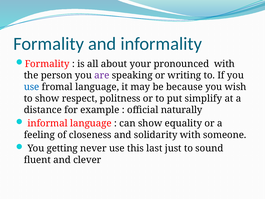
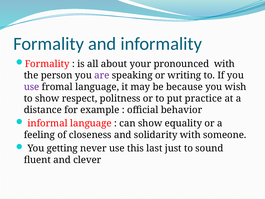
use at (32, 87) colour: blue -> purple
simplify: simplify -> practice
naturally: naturally -> behavior
